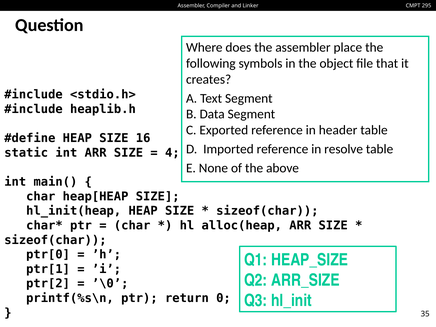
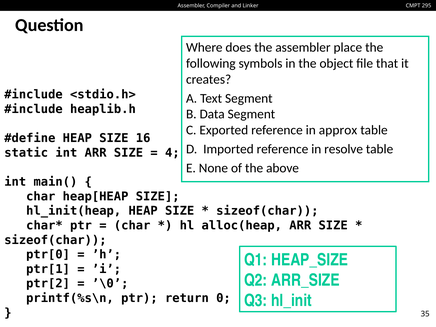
header: header -> approx
